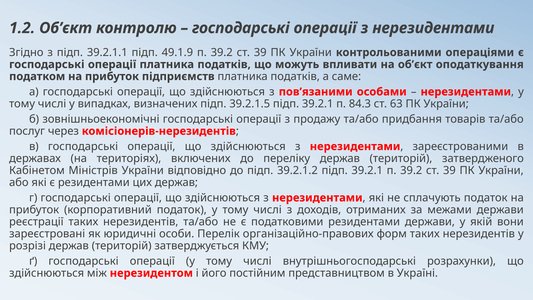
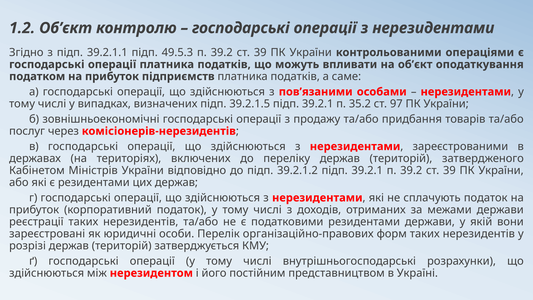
49.1.9: 49.1.9 -> 49.5.3
84.3: 84.3 -> 35.2
63: 63 -> 97
